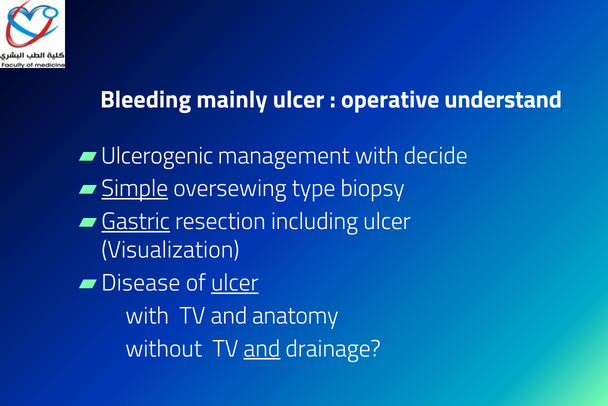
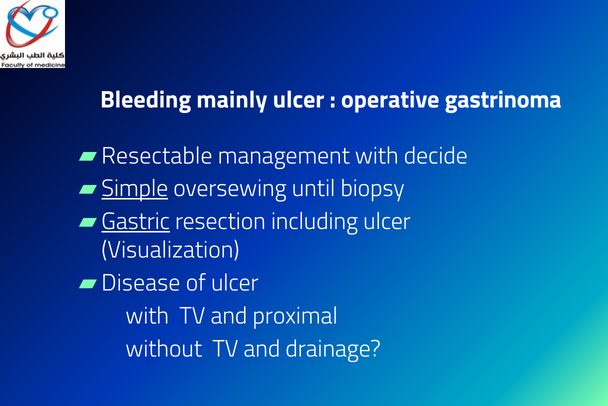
understand: understand -> gastrinoma
Ulcerogenic: Ulcerogenic -> Resectable
type: type -> until
ulcer at (235, 282) underline: present -> none
anatomy: anatomy -> proximal
and at (262, 348) underline: present -> none
